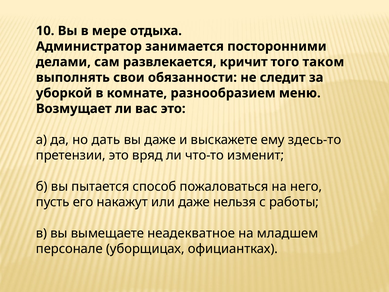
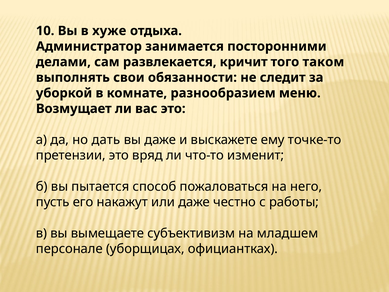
мере: мере -> хуже
здесь-то: здесь-то -> точке-то
нельзя: нельзя -> честно
неадекватное: неадекватное -> субъективизм
